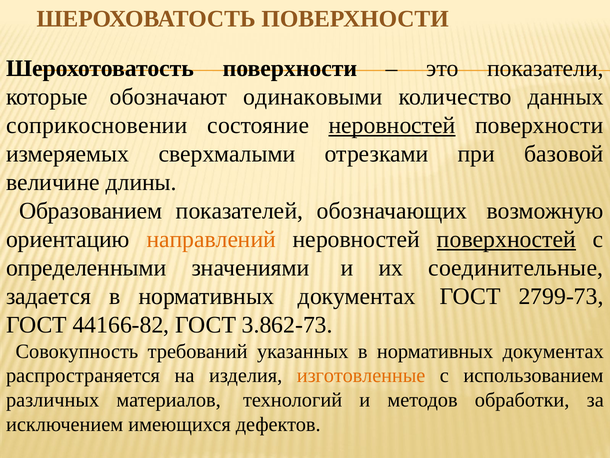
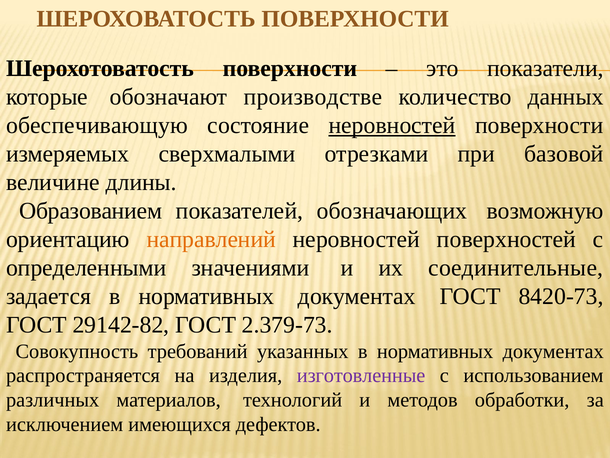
одинаковыми: одинаковыми -> производстве
соприкосновении: соприкосновении -> обеспечивающую
поверхностей underline: present -> none
2799-73: 2799-73 -> 8420-73
44166-82: 44166-82 -> 29142-82
3.862-73: 3.862-73 -> 2.379-73
изготовленные colour: orange -> purple
